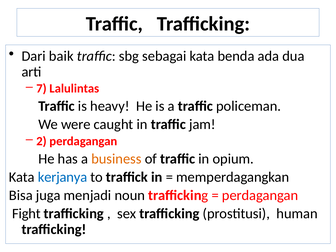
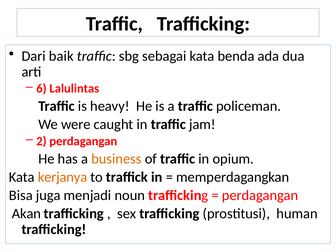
7: 7 -> 6
kerjanya colour: blue -> orange
Fight: Fight -> Akan
